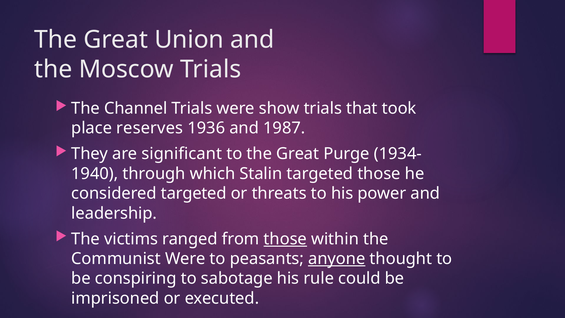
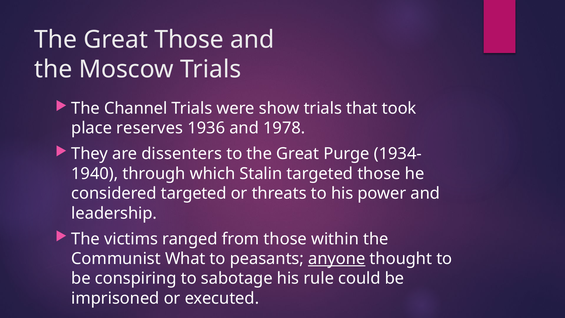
Great Union: Union -> Those
1987: 1987 -> 1978
significant: significant -> dissenters
those at (285, 239) underline: present -> none
Communist Were: Were -> What
